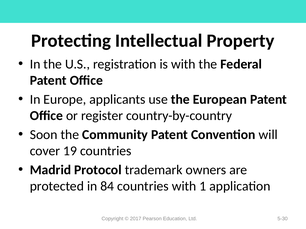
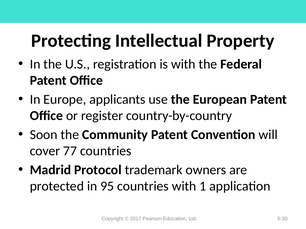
19: 19 -> 77
84: 84 -> 95
